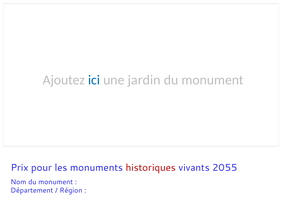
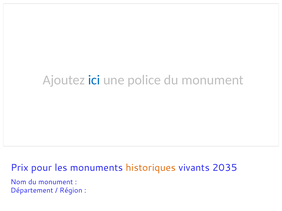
jardin: jardin -> police
historiques colour: red -> orange
2055: 2055 -> 2035
